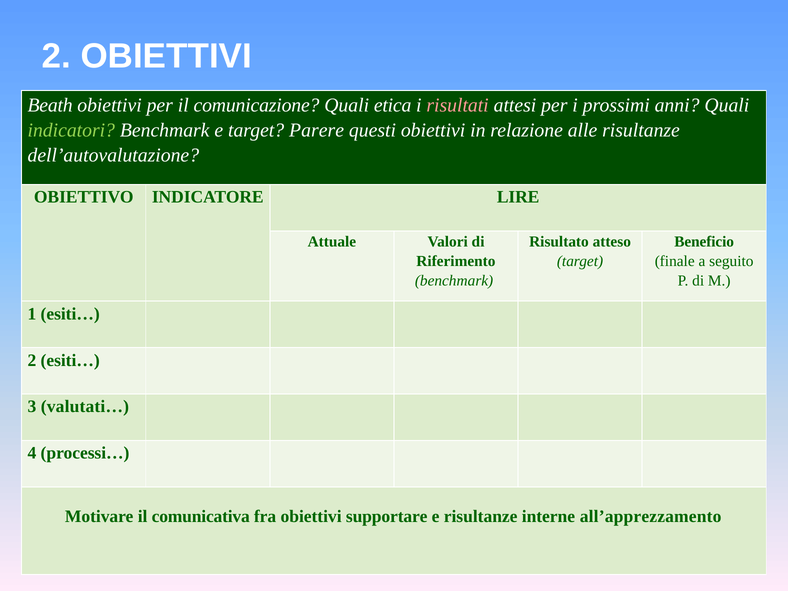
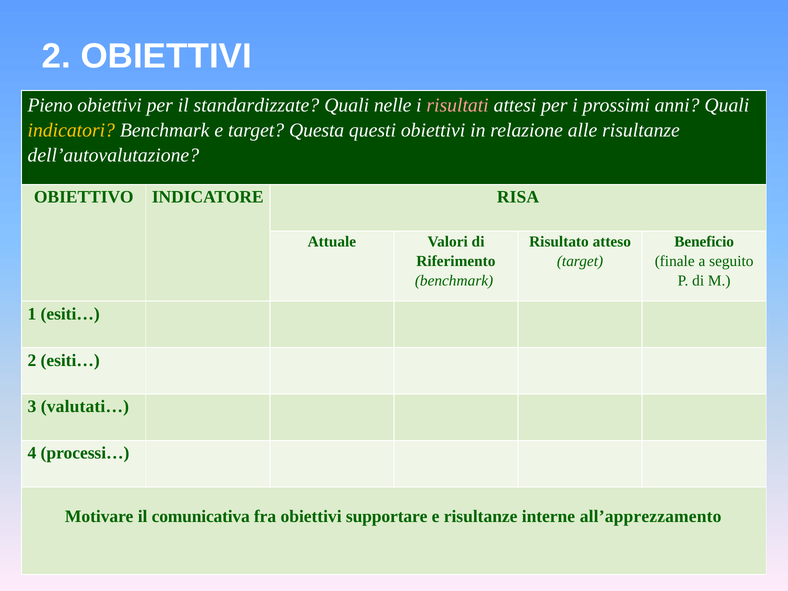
Beath: Beath -> Pieno
comunicazione: comunicazione -> standardizzate
etica: etica -> nelle
indicatori colour: light green -> yellow
Parere: Parere -> Questa
LIRE: LIRE -> RISA
